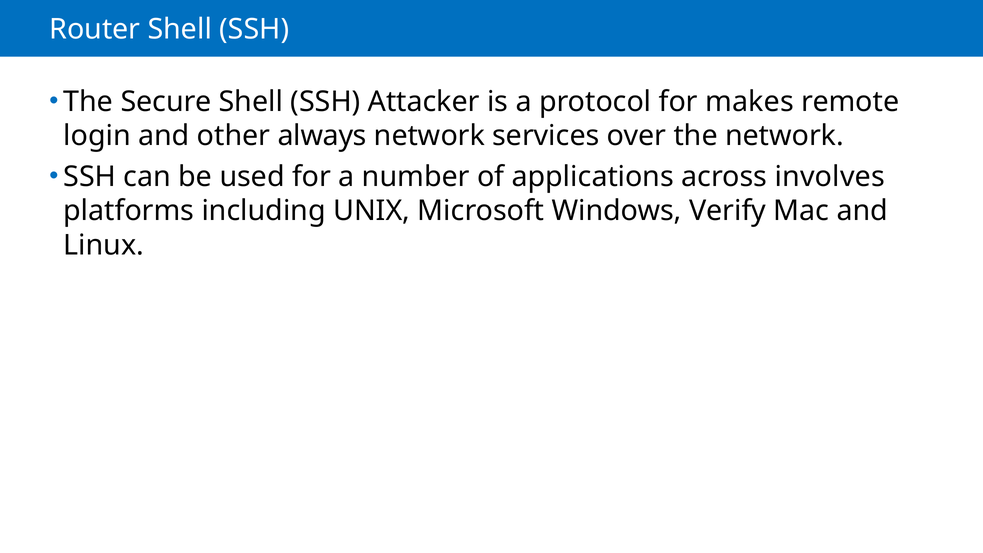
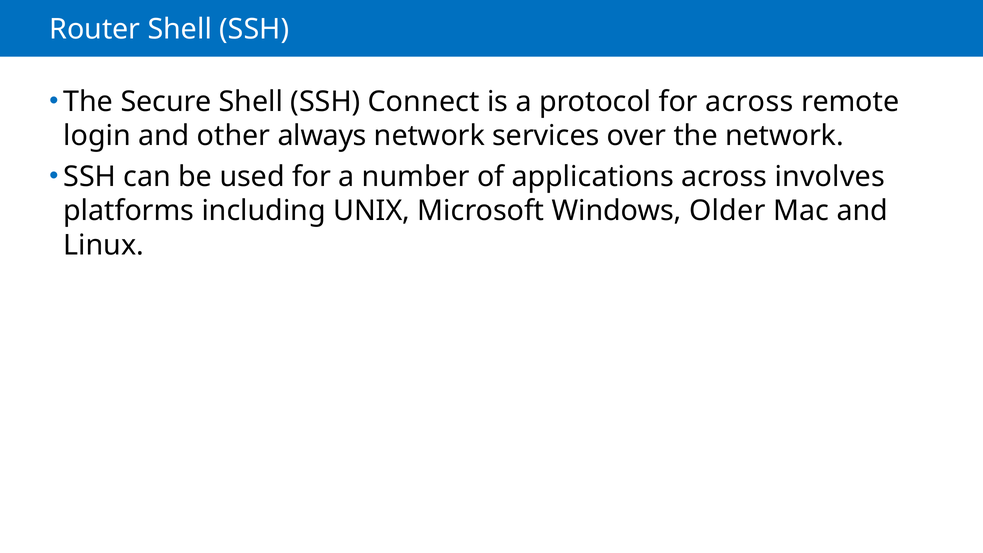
Attacker: Attacker -> Connect
for makes: makes -> across
Verify: Verify -> Older
